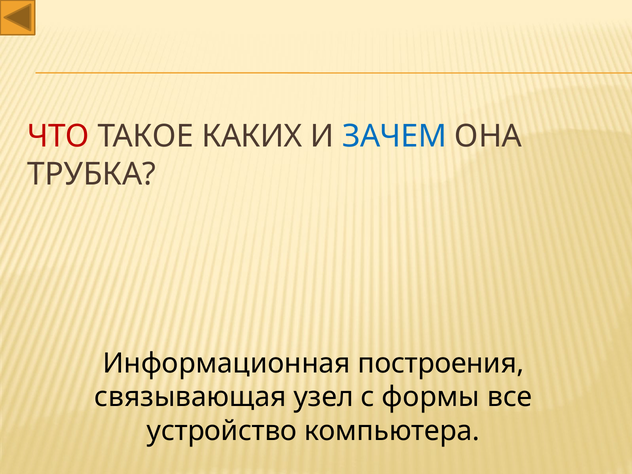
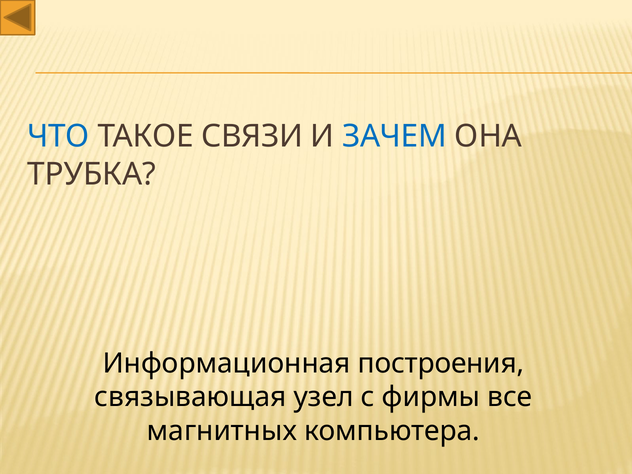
ЧТО colour: red -> blue
КАКИХ: КАКИХ -> СВЯЗИ
формы: формы -> фирмы
устройство: устройство -> магнитных
